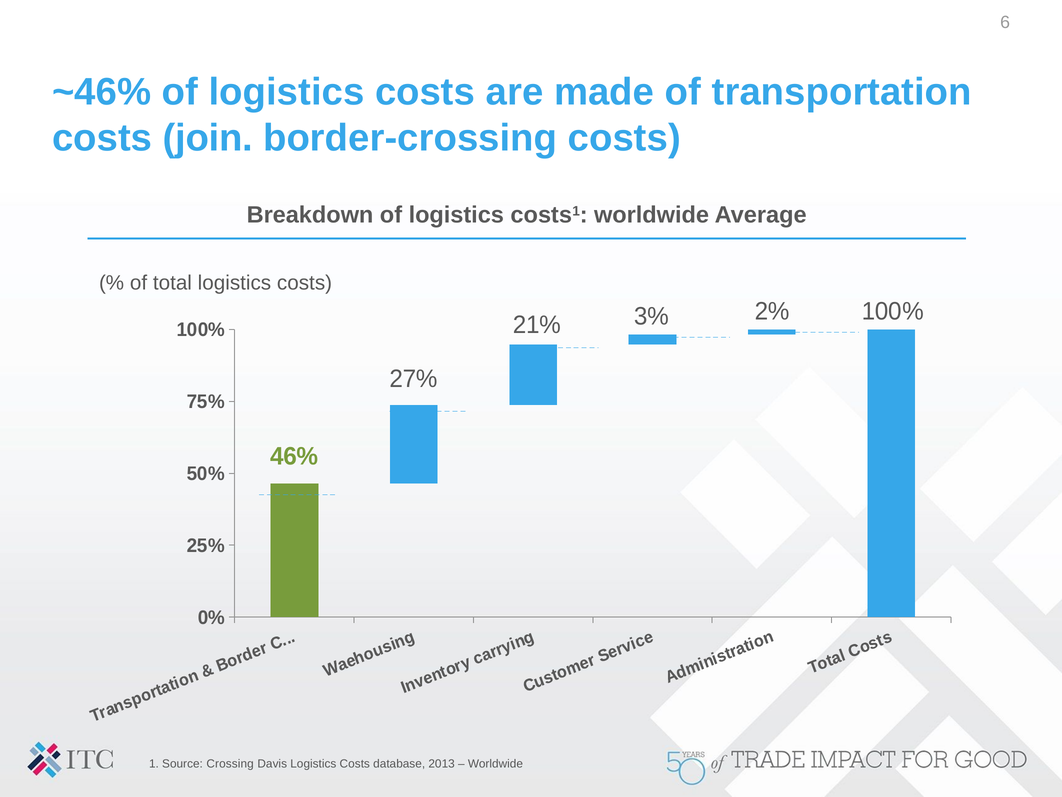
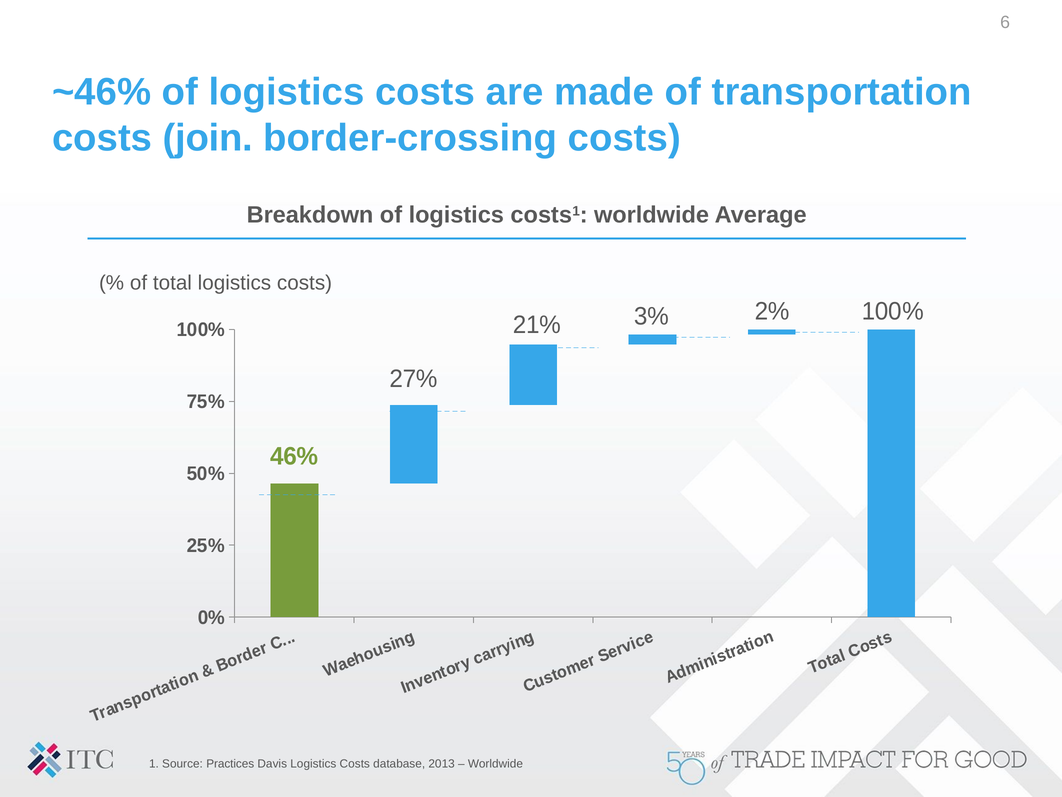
Crossing: Crossing -> Practices
